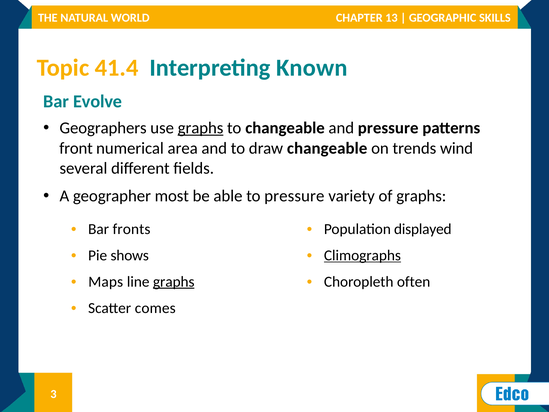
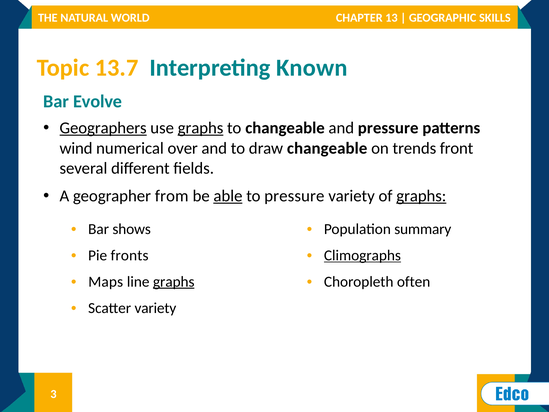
41.4: 41.4 -> 13.7
Geographers underline: none -> present
front: front -> wind
area: area -> over
wind: wind -> front
most: most -> from
able underline: none -> present
graphs at (421, 196) underline: none -> present
fronts: fronts -> shows
displayed: displayed -> summary
shows: shows -> fronts
Scatter comes: comes -> variety
